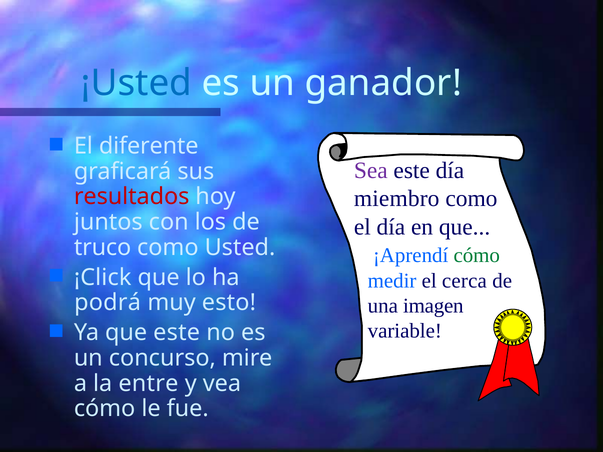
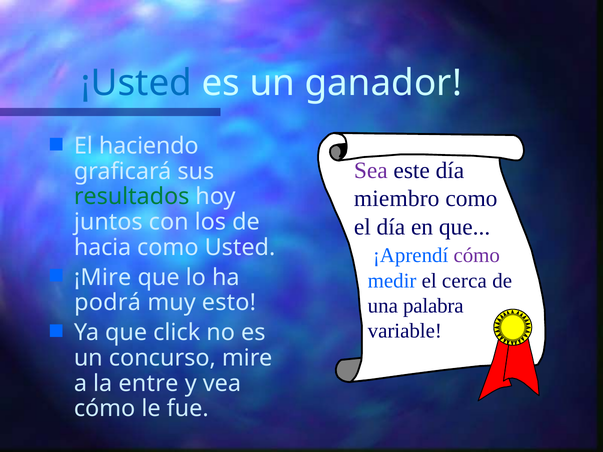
diferente: diferente -> haciendo
resultados colour: red -> green
truco: truco -> hacia
cómo at (477, 256) colour: green -> purple
¡Click: ¡Click -> ¡Mire
imagen: imagen -> palabra
que este: este -> click
